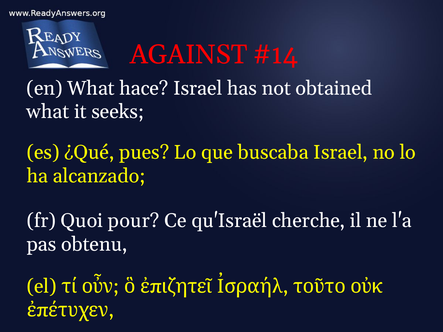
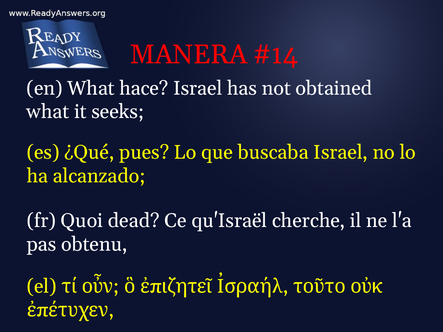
AGAINST: AGAINST -> MANERA
pour: pour -> dead
